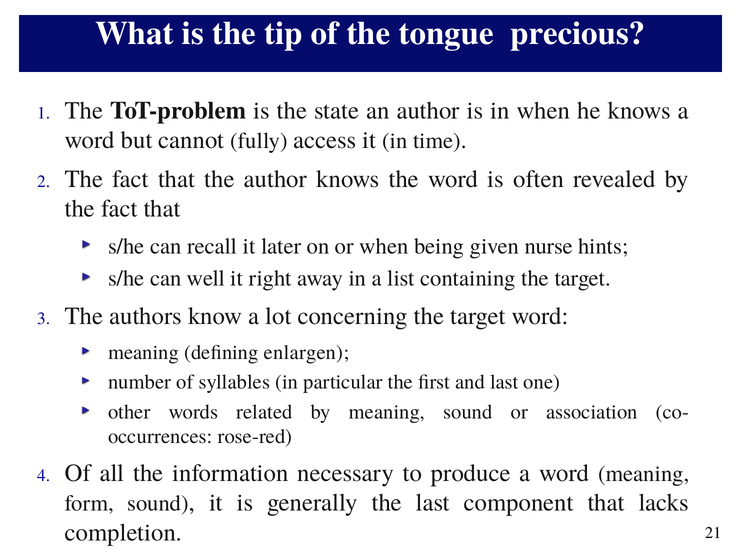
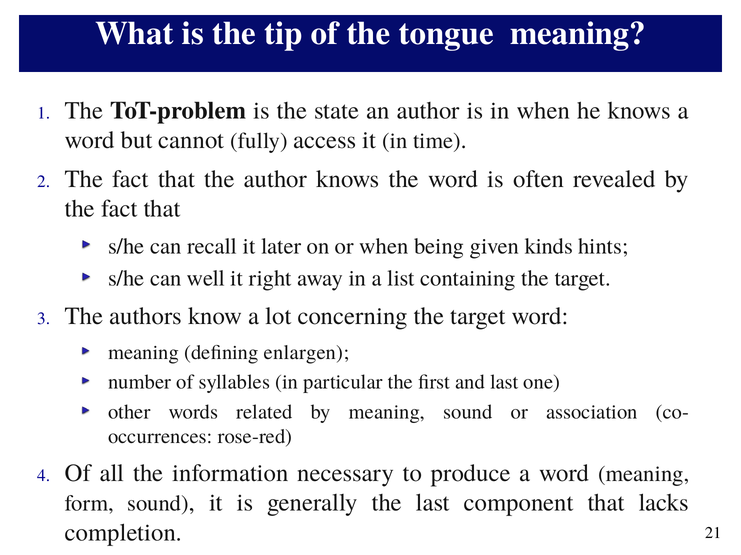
tongue precious: precious -> meaning
nurse: nurse -> kinds
